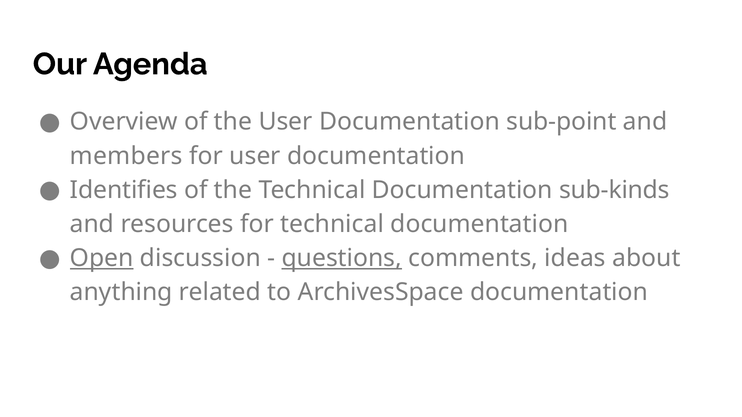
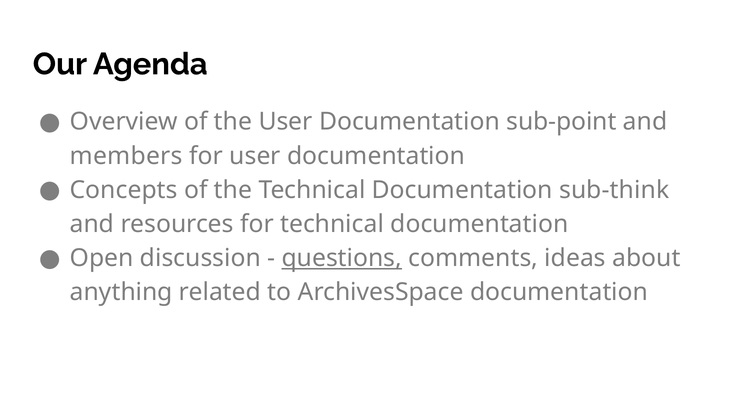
Identifies: Identifies -> Concepts
sub-kinds: sub-kinds -> sub-think
Open underline: present -> none
